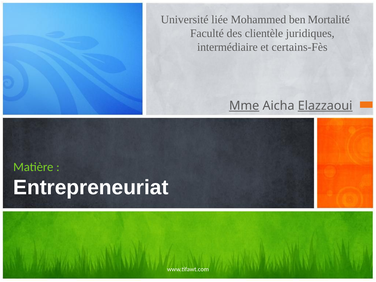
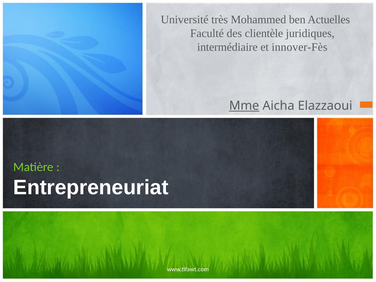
liée: liée -> très
Mortalité: Mortalité -> Actuelles
certains-Fès: certains-Fès -> innover-Fès
Elazzaoui underline: present -> none
